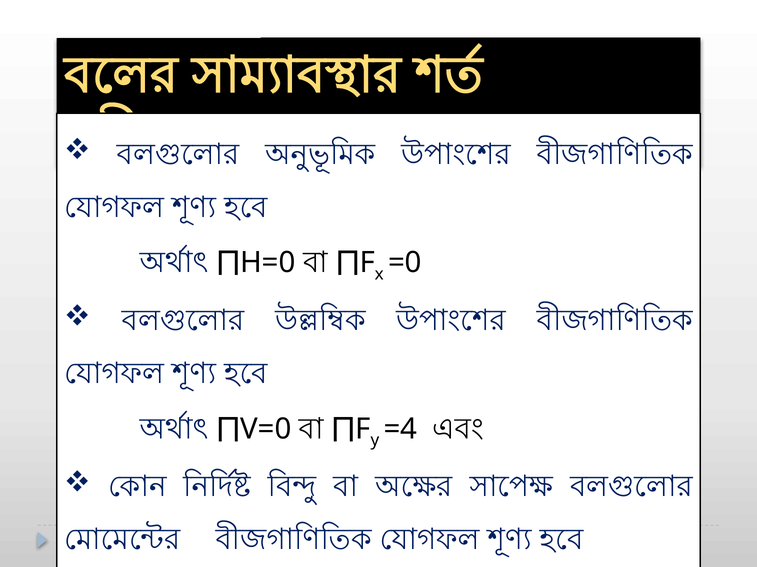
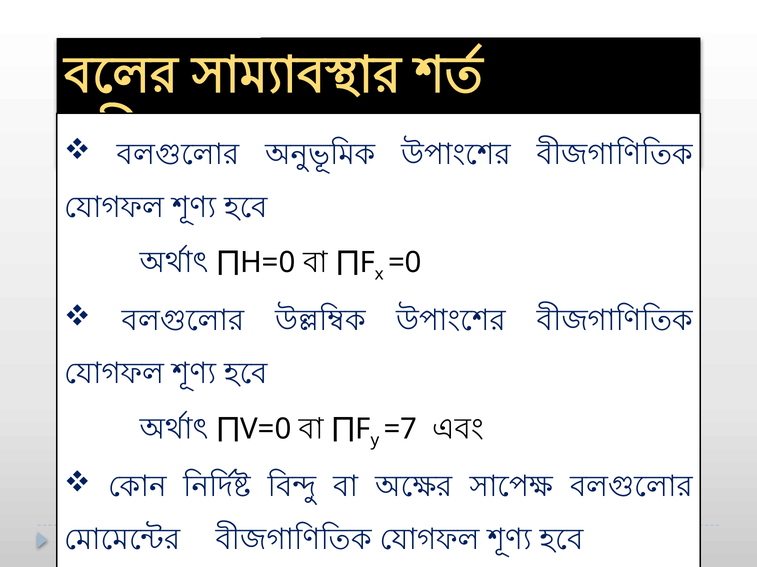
=4: =4 -> =7
